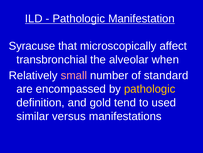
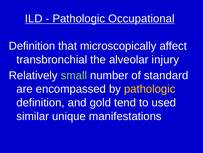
Manifestation: Manifestation -> Occupational
Syracuse at (32, 46): Syracuse -> Definition
when: when -> injury
small colour: pink -> light green
versus: versus -> unique
